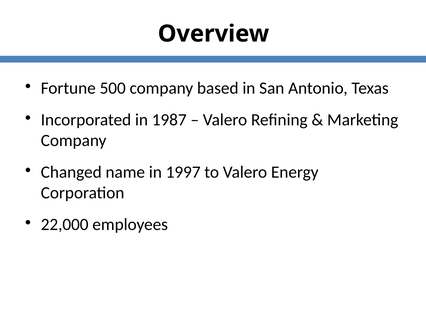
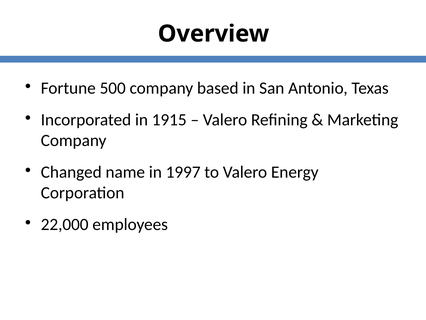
1987: 1987 -> 1915
